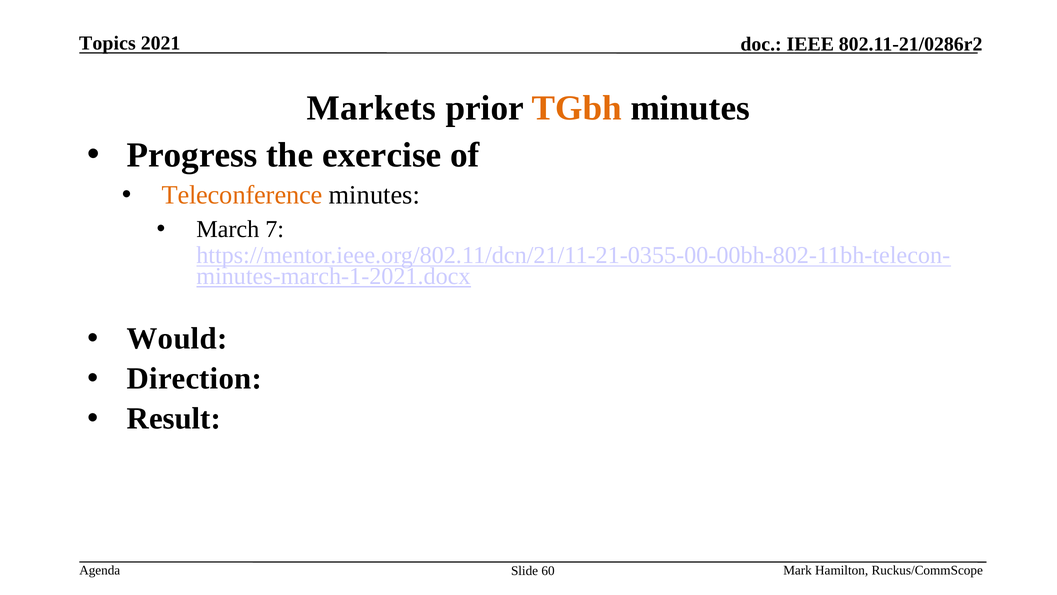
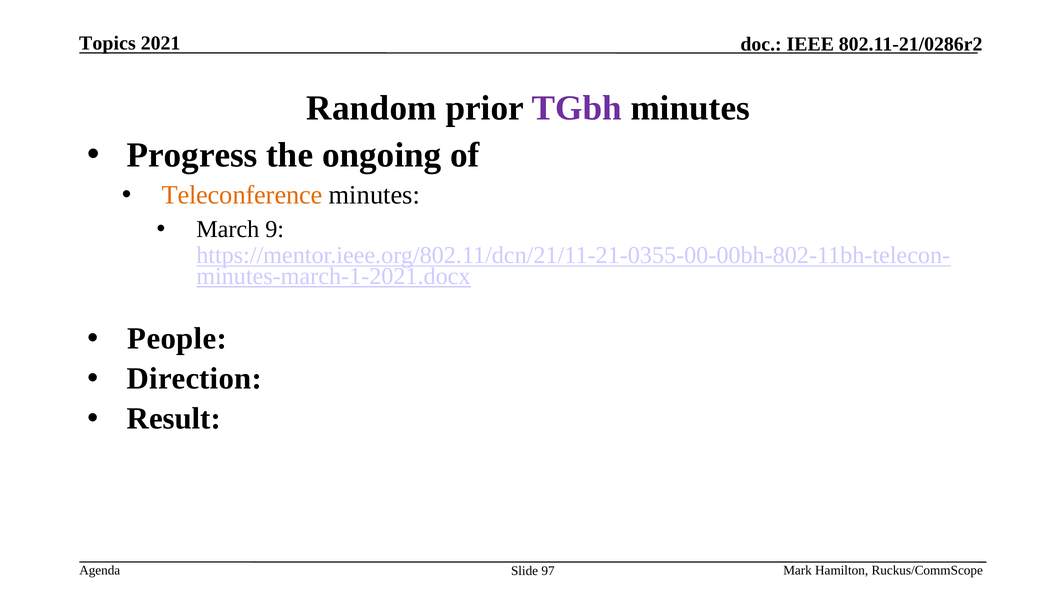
Markets: Markets -> Random
TGbh colour: orange -> purple
exercise: exercise -> ongoing
7: 7 -> 9
Would: Would -> People
60: 60 -> 97
